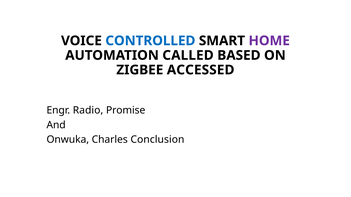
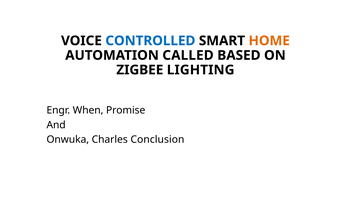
HOME colour: purple -> orange
ACCESSED: ACCESSED -> LIGHTING
Radio: Radio -> When
